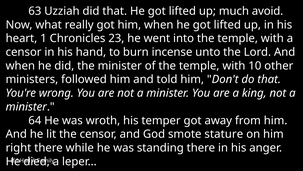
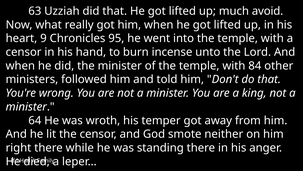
1: 1 -> 9
23: 23 -> 95
10: 10 -> 84
stature: stature -> neither
